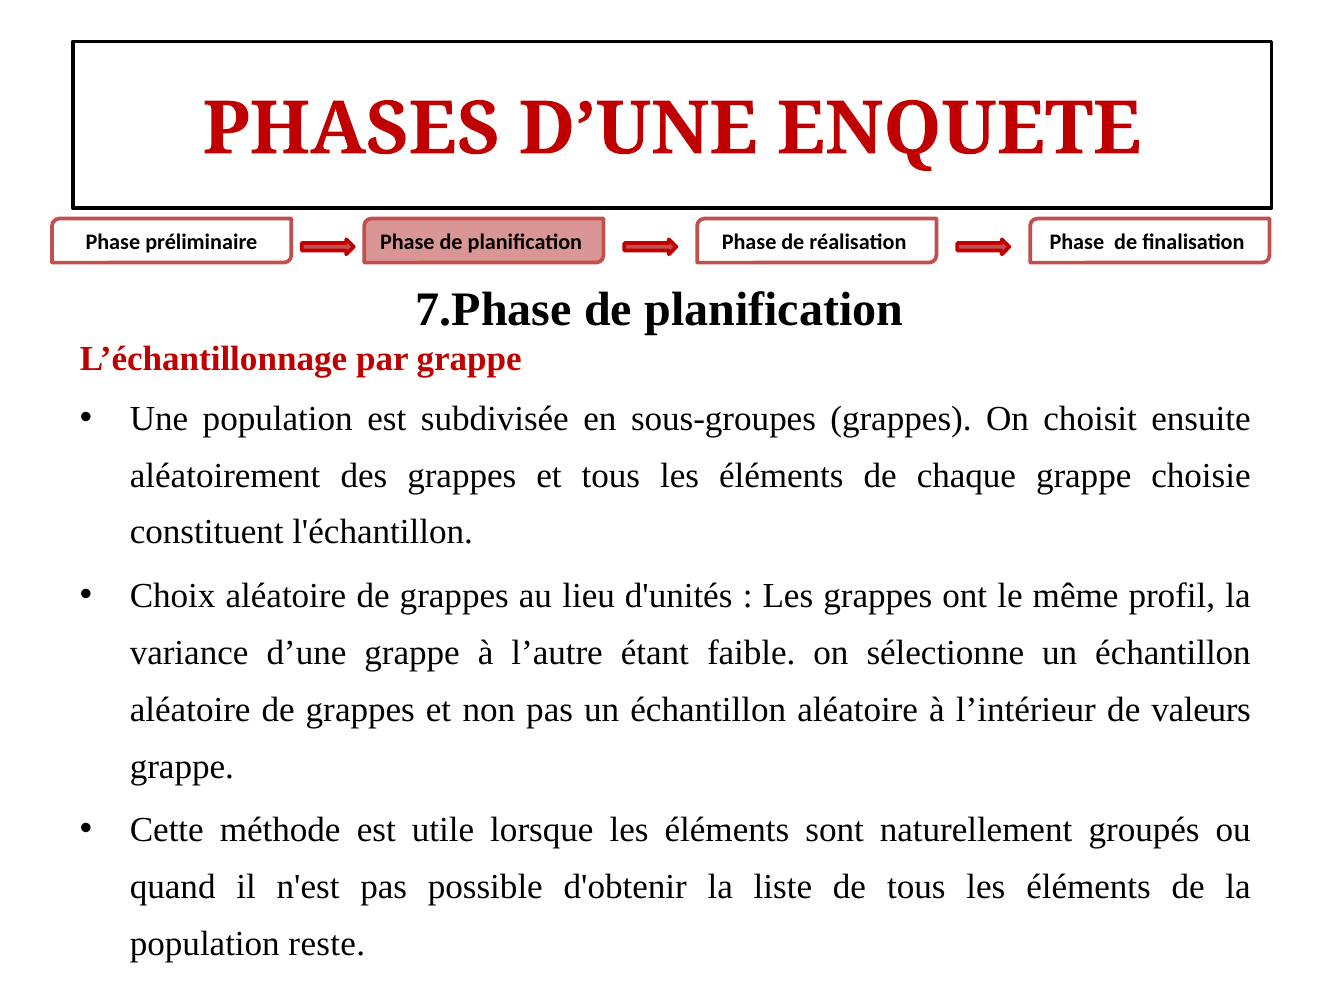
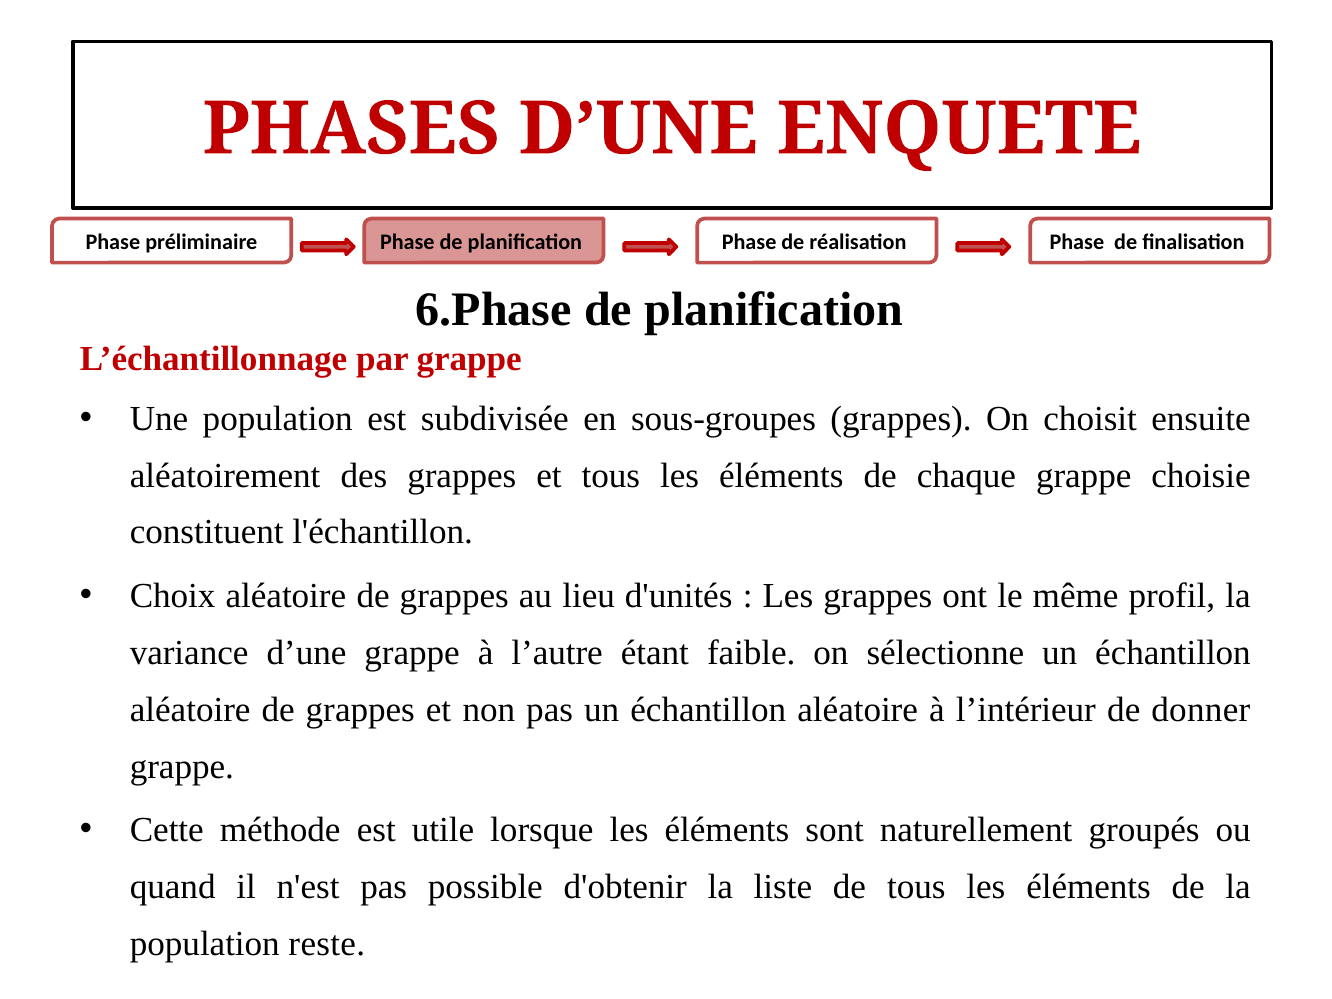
7.Phase: 7.Phase -> 6.Phase
valeurs: valeurs -> donner
